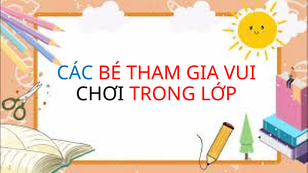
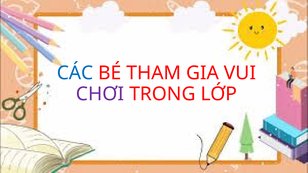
CHƠI colour: black -> purple
